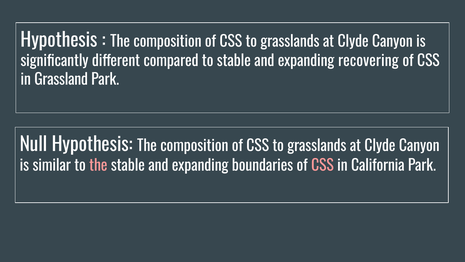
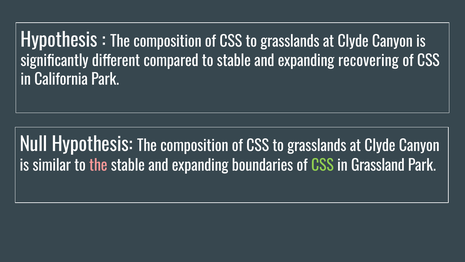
Grassland: Grassland -> California
CSS at (322, 165) colour: pink -> light green
California: California -> Grassland
